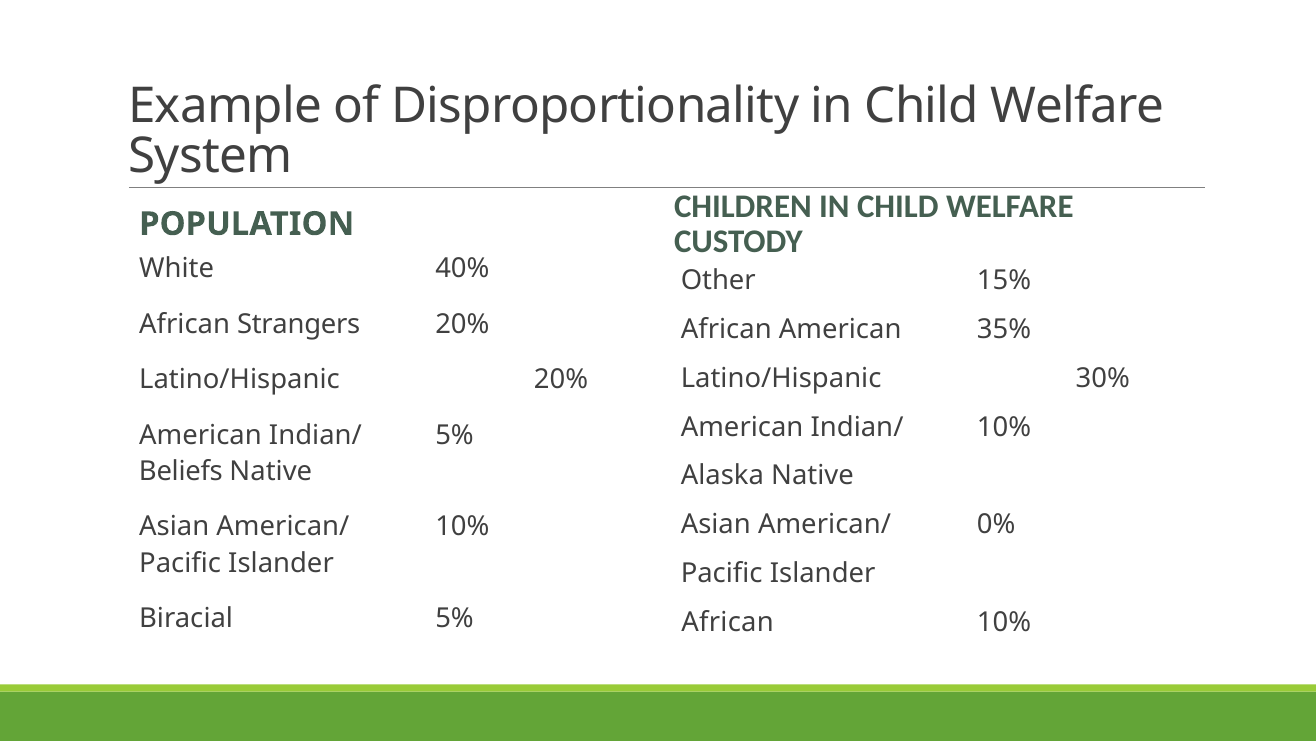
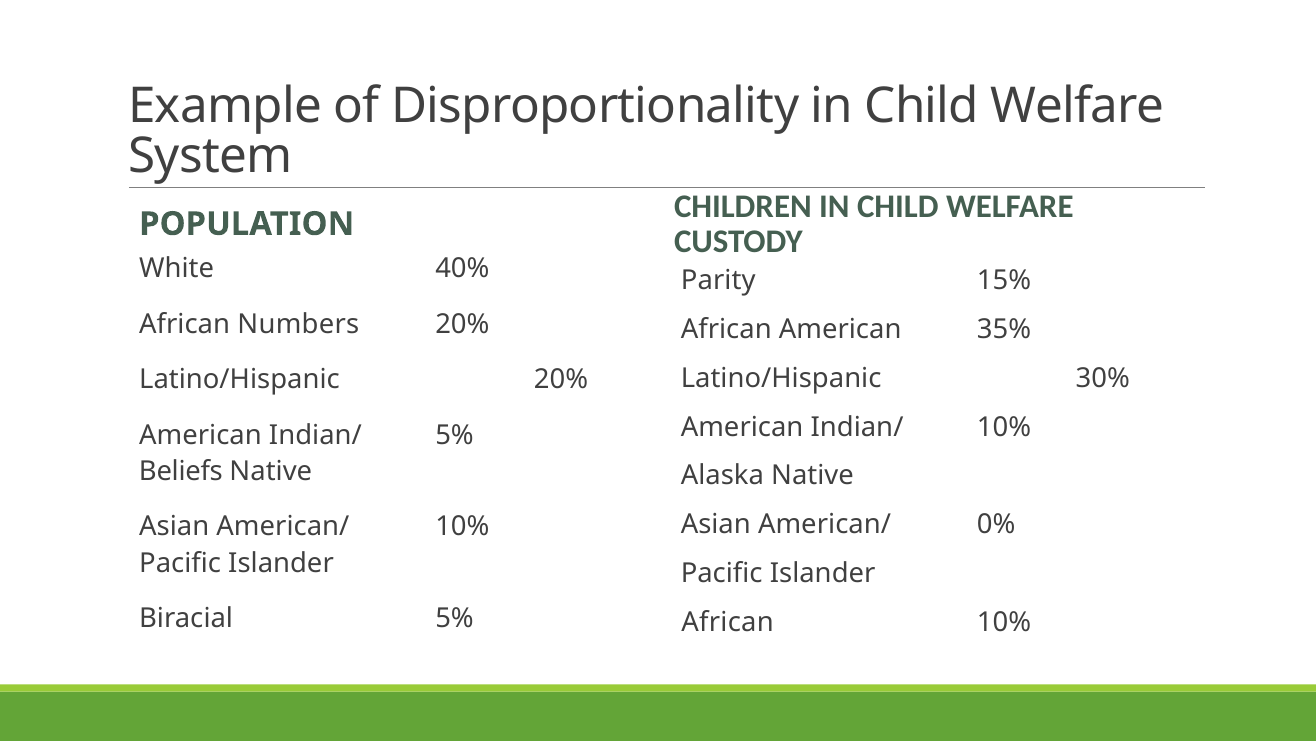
Other: Other -> Parity
Strangers: Strangers -> Numbers
